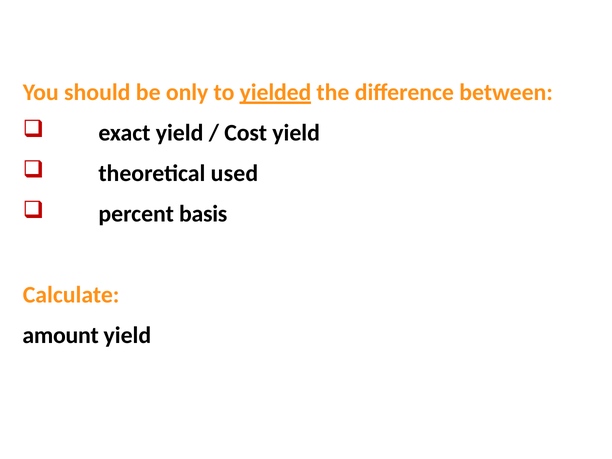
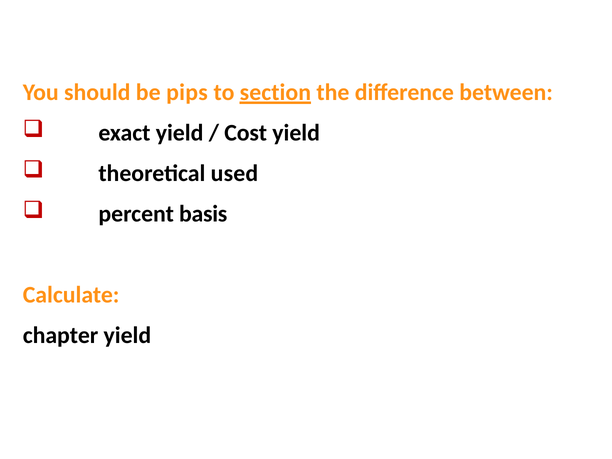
only: only -> pips
yielded: yielded -> section
amount: amount -> chapter
